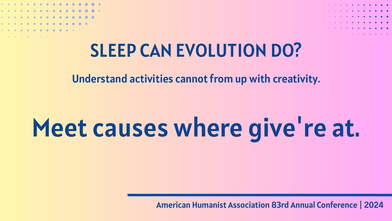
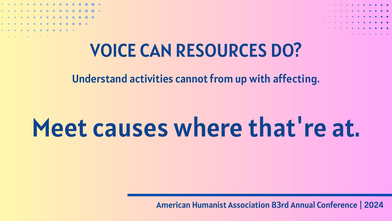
SLEEP: SLEEP -> VOICE
EVOLUTION: EVOLUTION -> RESOURCES
creativity: creativity -> affecting
give're: give're -> that're
